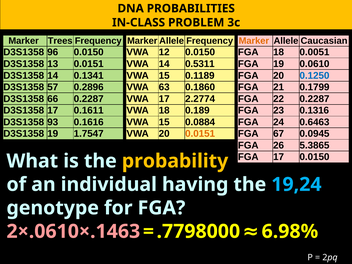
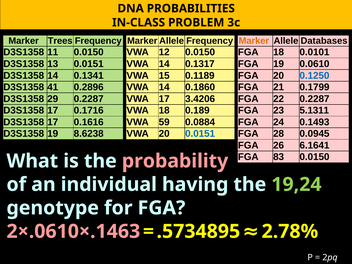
Caucasian: Caucasian -> Databases
96: 96 -> 11
0.0051: 0.0051 -> 0.0101
0.5311: 0.5311 -> 0.1317
57: 57 -> 41
0.2896 VWA 63: 63 -> 14
66: 66 -> 29
2.2774: 2.2774 -> 3.4206
0.1611: 0.1611 -> 0.1716
0.1316: 0.1316 -> 5.1311
93 at (53, 122): 93 -> 17
0.1616 VWA 15: 15 -> 59
0.6463: 0.6463 -> 0.1493
1.7547: 1.7547 -> 8.6238
0.0151 at (200, 134) colour: orange -> blue
67: 67 -> 28
5.3865: 5.3865 -> 6.1641
FGA 17: 17 -> 83
probability colour: yellow -> pink
19,24 colour: light blue -> light green
.7798000: .7798000 -> .5734895
6.98%: 6.98% -> 2.78%
